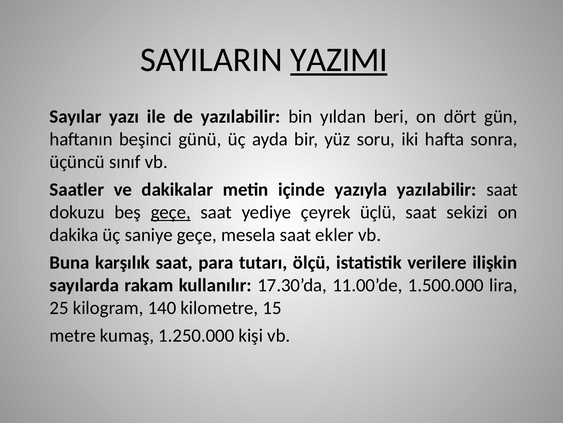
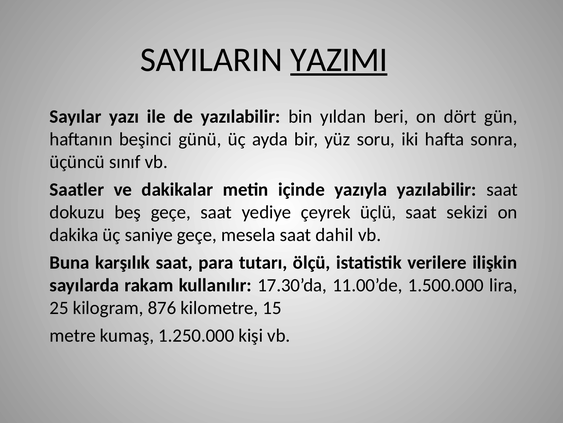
geçe at (171, 212) underline: present -> none
ekler: ekler -> dahil
140: 140 -> 876
